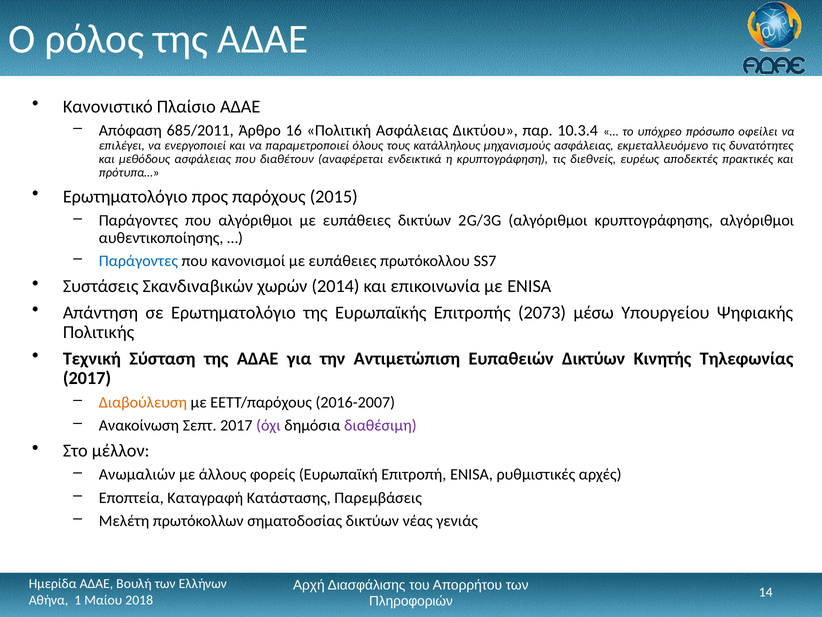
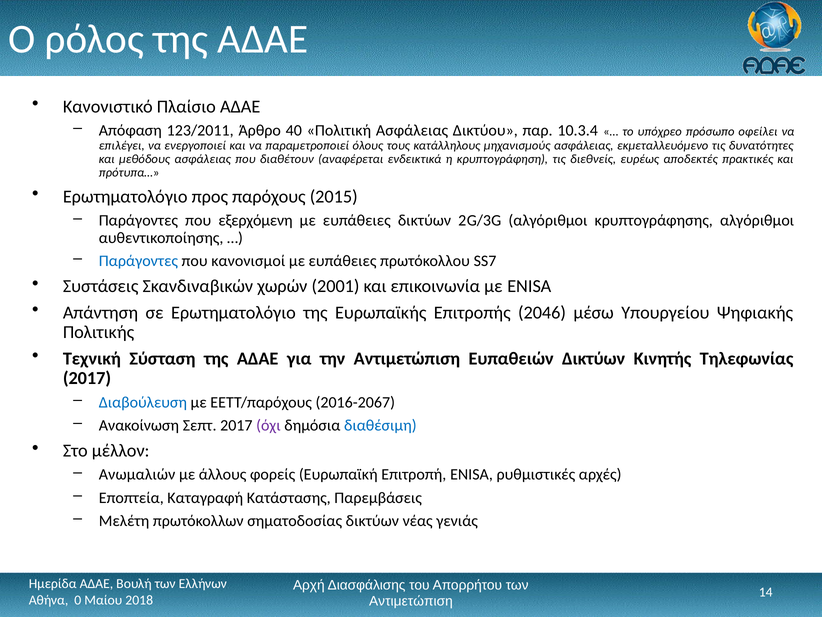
685/2011: 685/2011 -> 123/2011
16: 16 -> 40
που αλγόριθμοι: αλγόριθμοι -> εξερχόμενη
2014: 2014 -> 2001
2073: 2073 -> 2046
Διαβούλευση colour: orange -> blue
2016-2007: 2016-2007 -> 2016-2067
διαθέσιμη colour: purple -> blue
1: 1 -> 0
Πληροφοριών at (411, 601): Πληροφοριών -> Αντιμετώπιση
